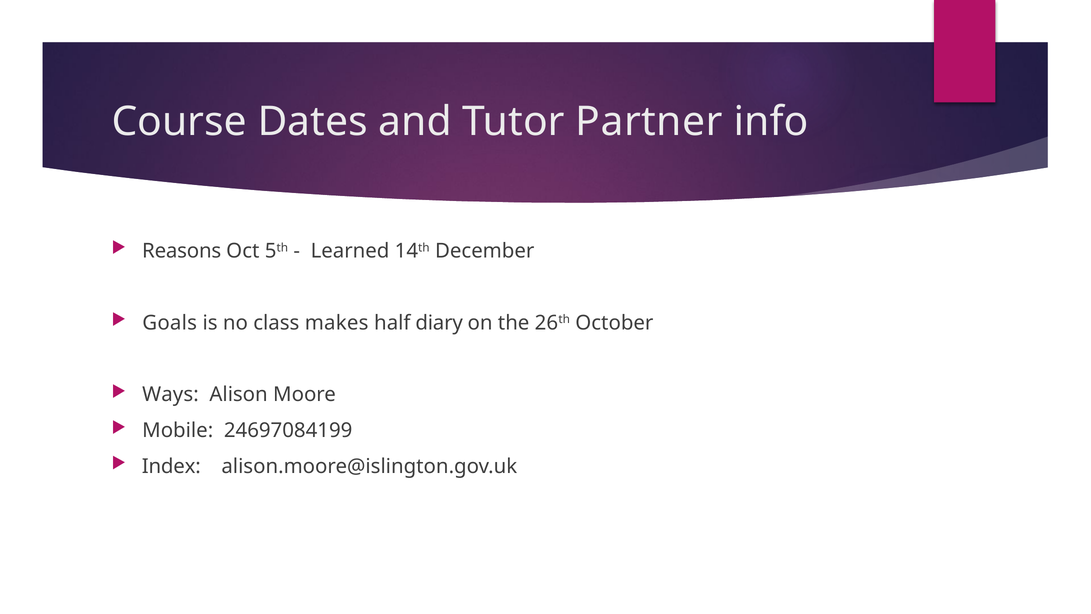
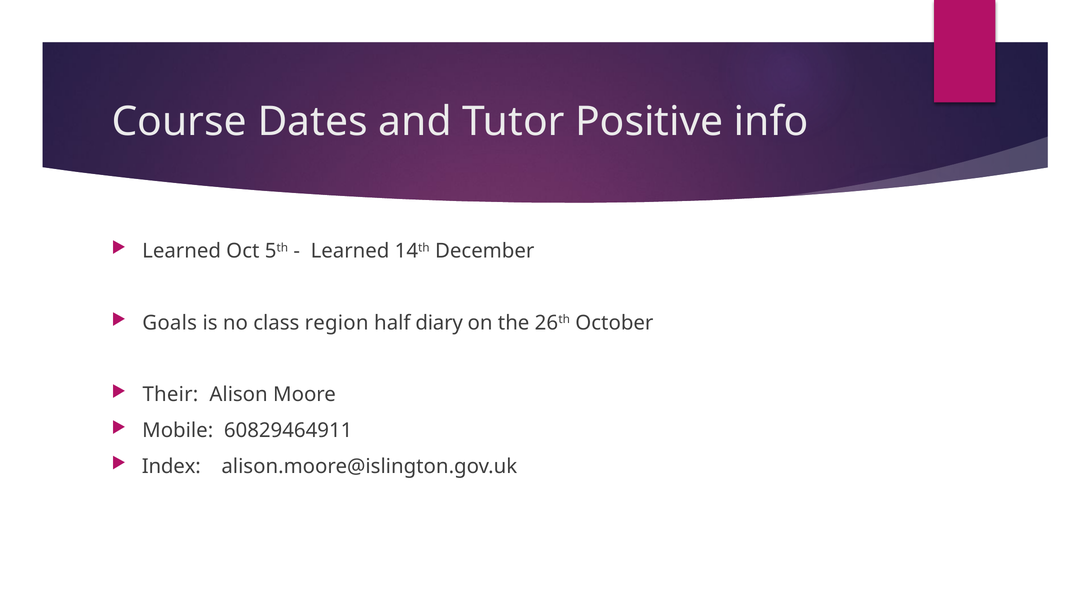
Partner: Partner -> Positive
Reasons at (182, 251): Reasons -> Learned
makes: makes -> region
Ways: Ways -> Their
24697084199: 24697084199 -> 60829464911
